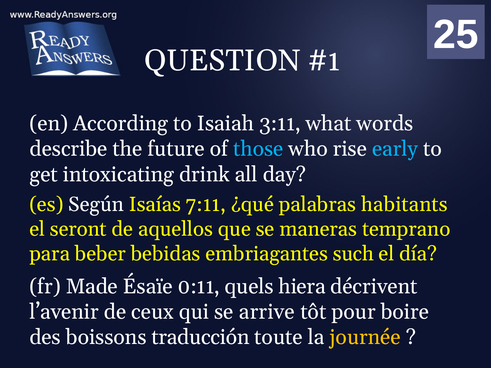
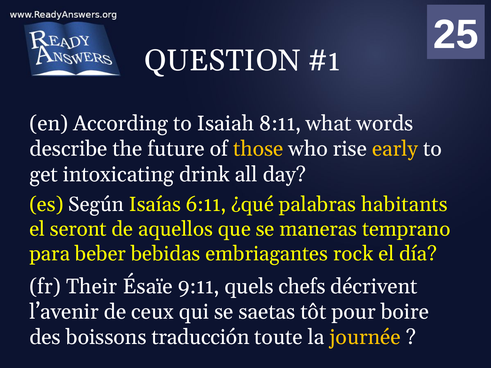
3:11: 3:11 -> 8:11
those colour: light blue -> yellow
early colour: light blue -> yellow
7:11: 7:11 -> 6:11
such: such -> rock
Made: Made -> Their
0:11: 0:11 -> 9:11
hiera: hiera -> chefs
arrive: arrive -> saetas
